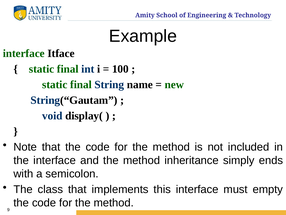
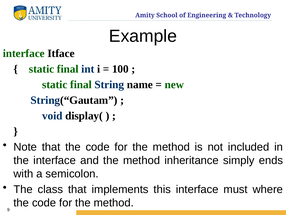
empty: empty -> where
